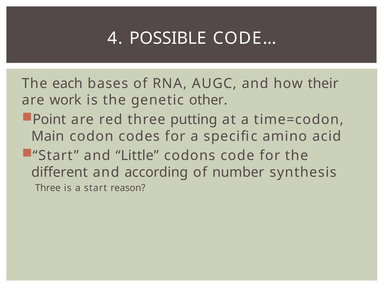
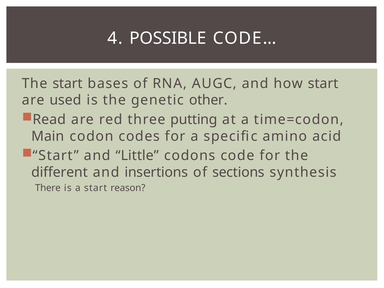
The each: each -> start
how their: their -> start
work: work -> used
Point: Point -> Read
according: according -> insertions
number: number -> sections
Three at (48, 188): Three -> There
